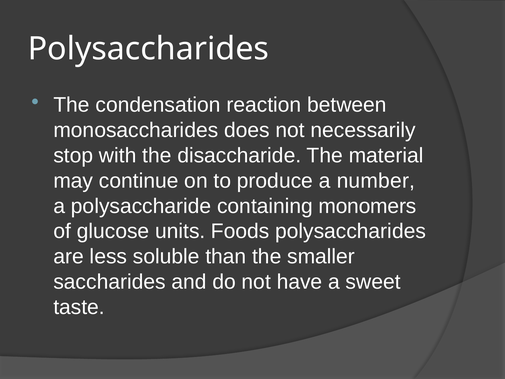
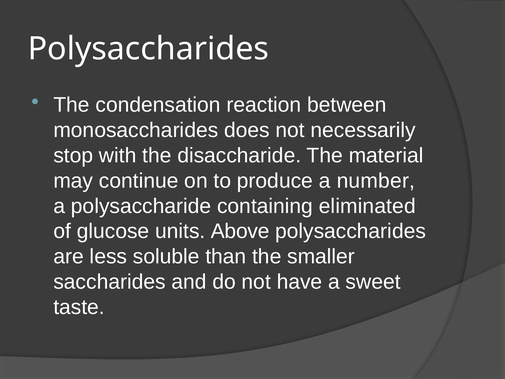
monomers: monomers -> eliminated
Foods: Foods -> Above
